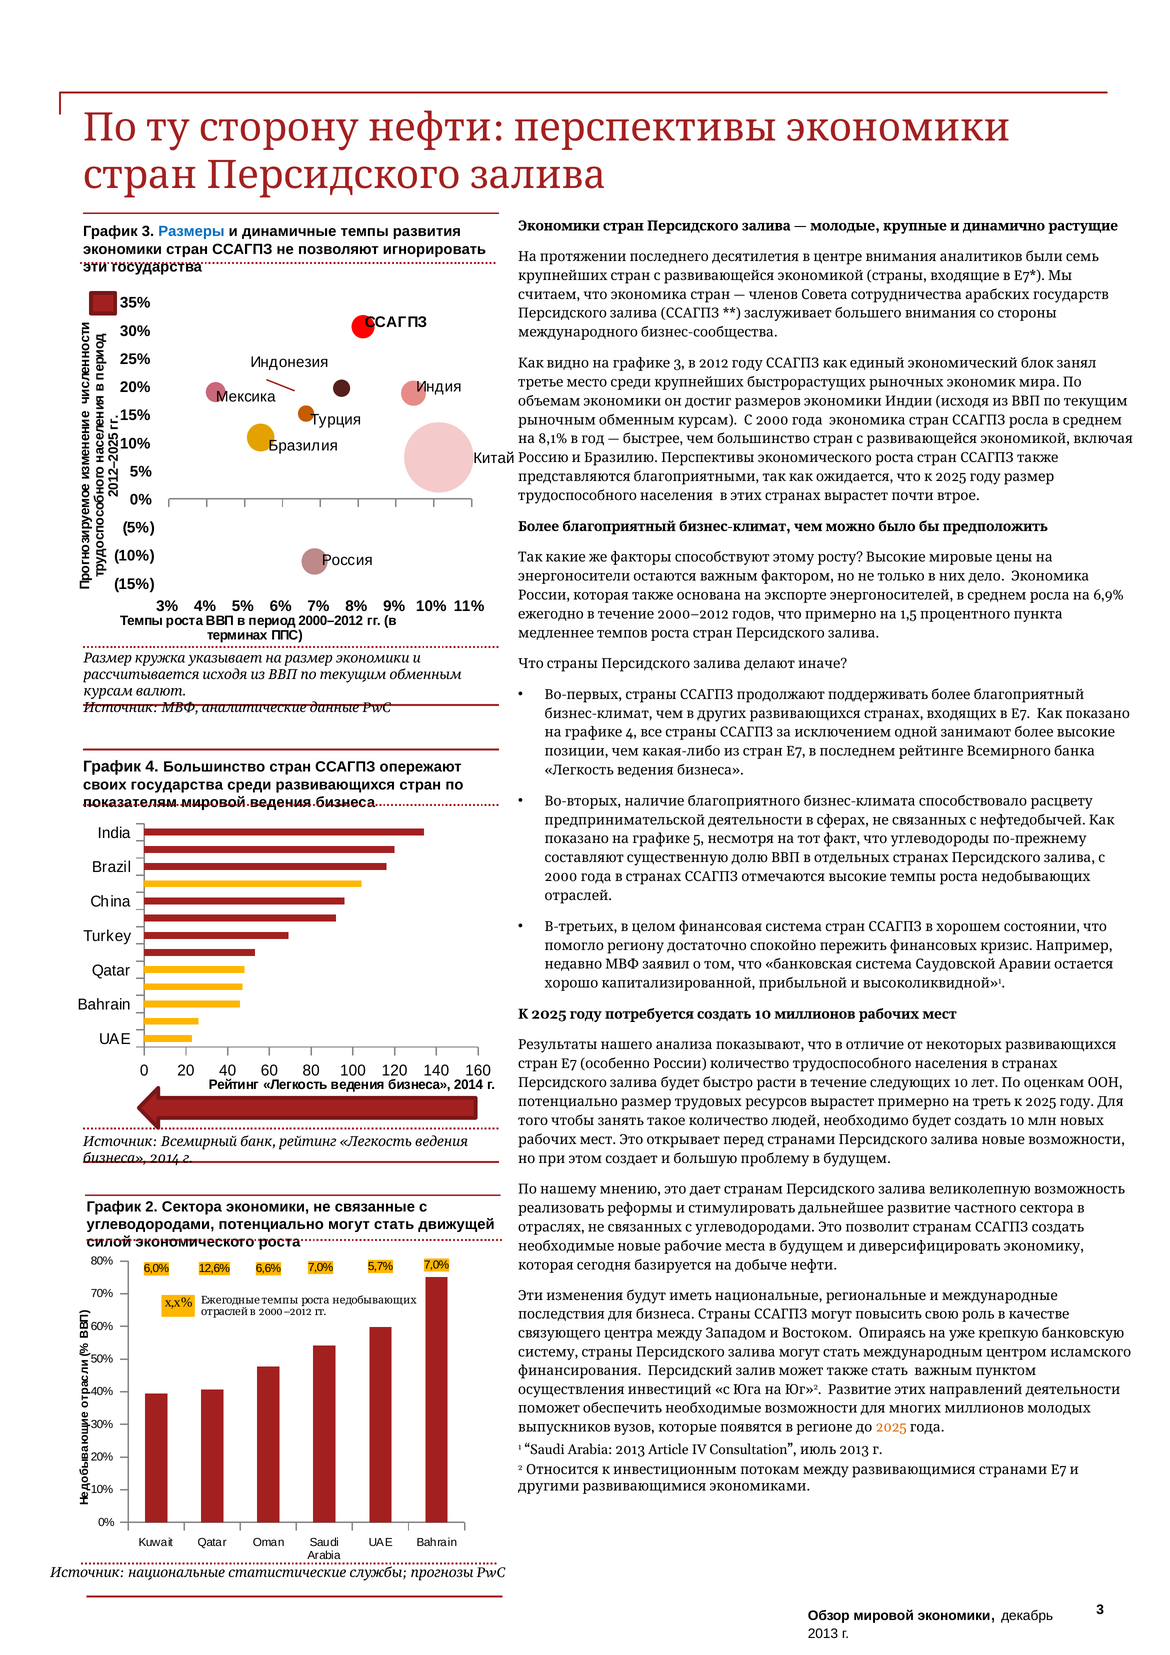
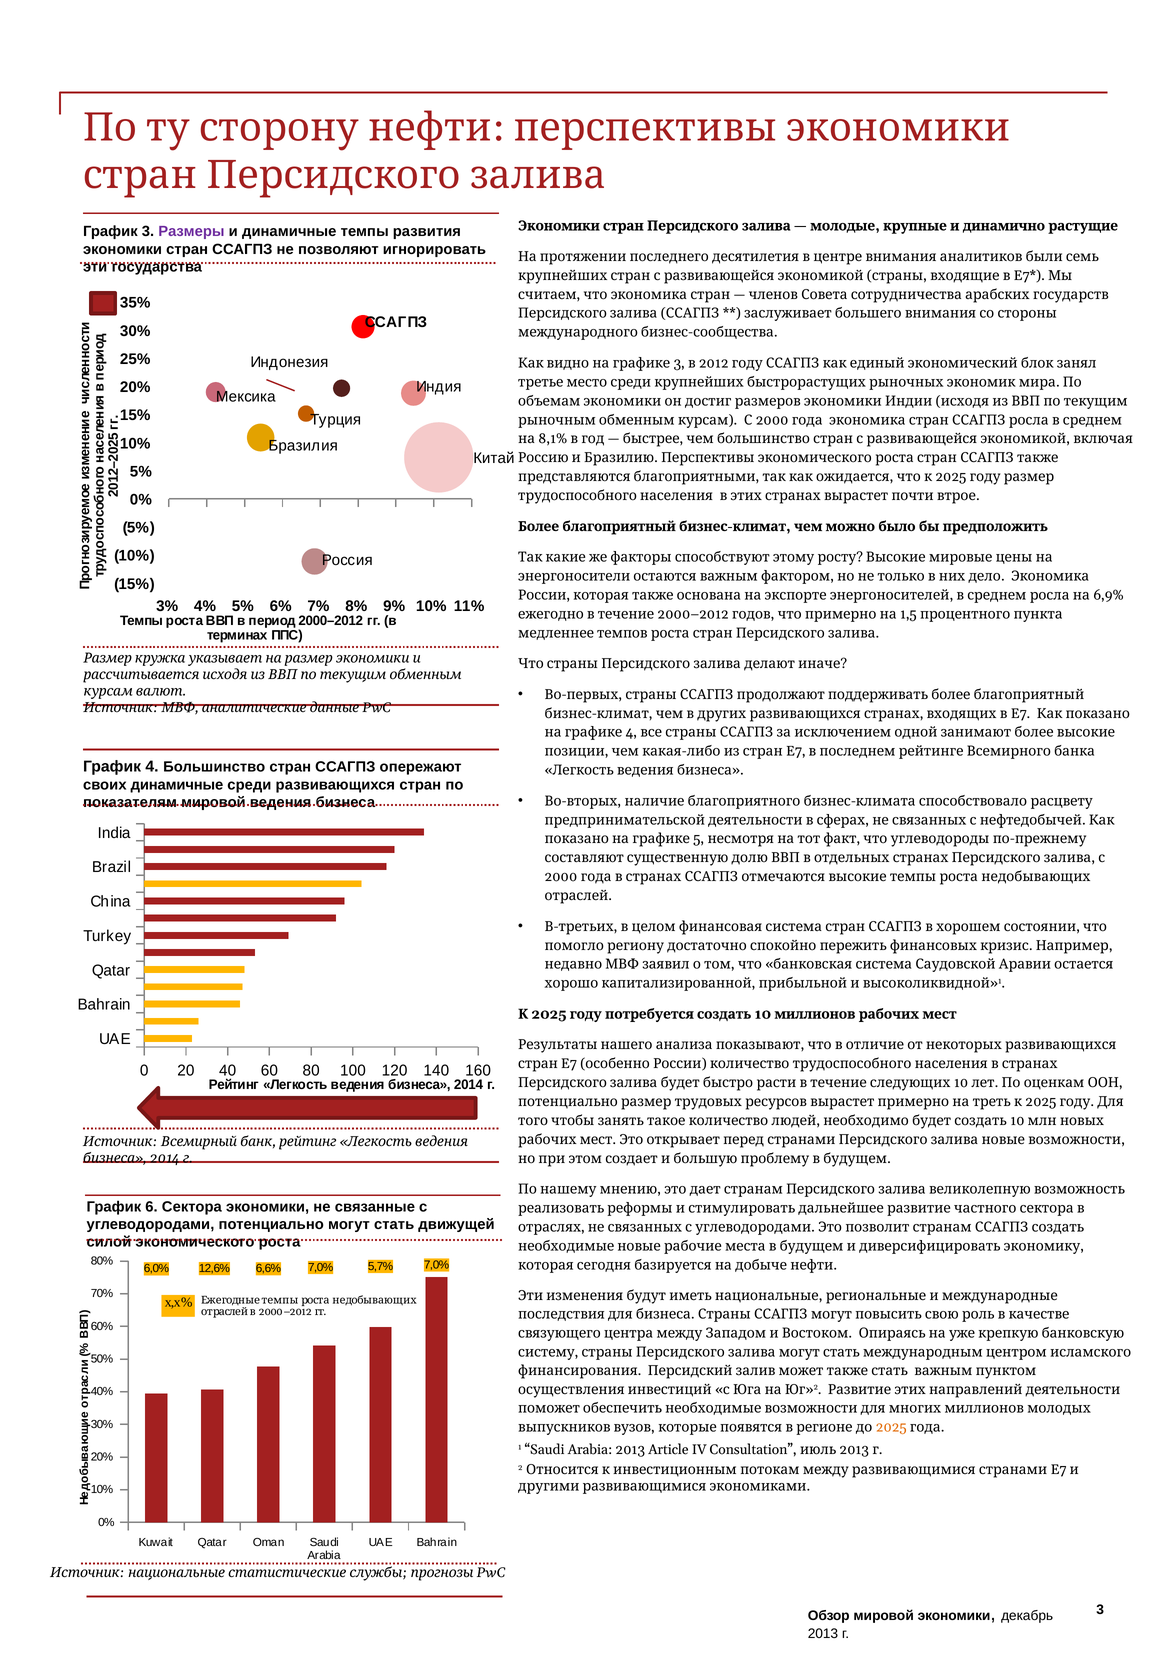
Размеры colour: blue -> purple
своих государства: государства -> динамичные
График 2: 2 -> 6
